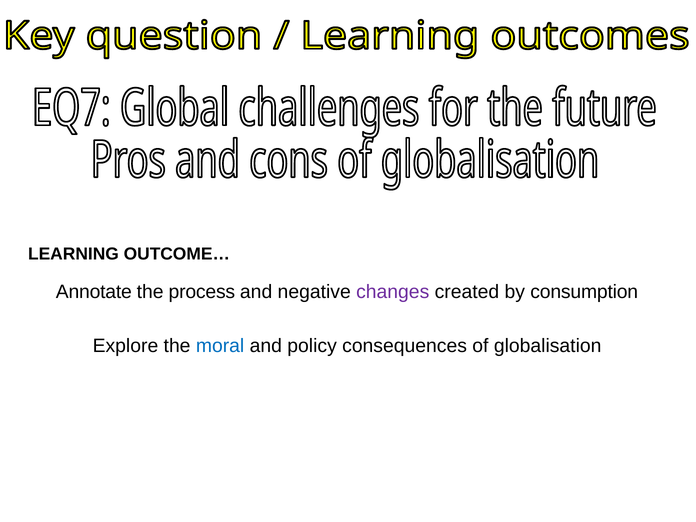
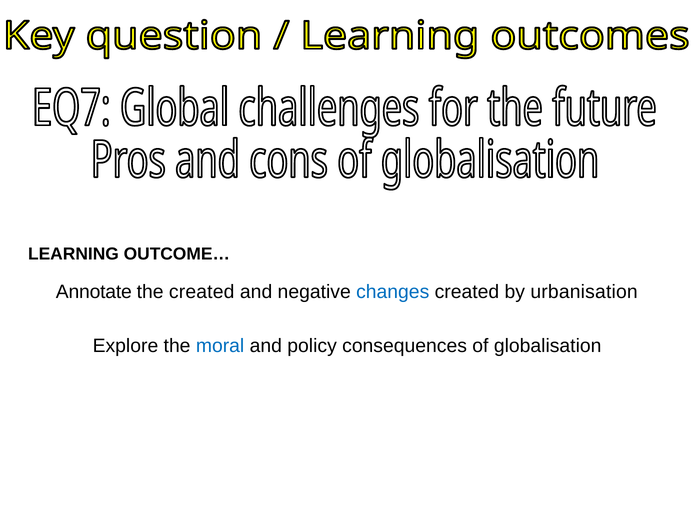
the process: process -> created
changes colour: purple -> blue
consumption: consumption -> urbanisation
